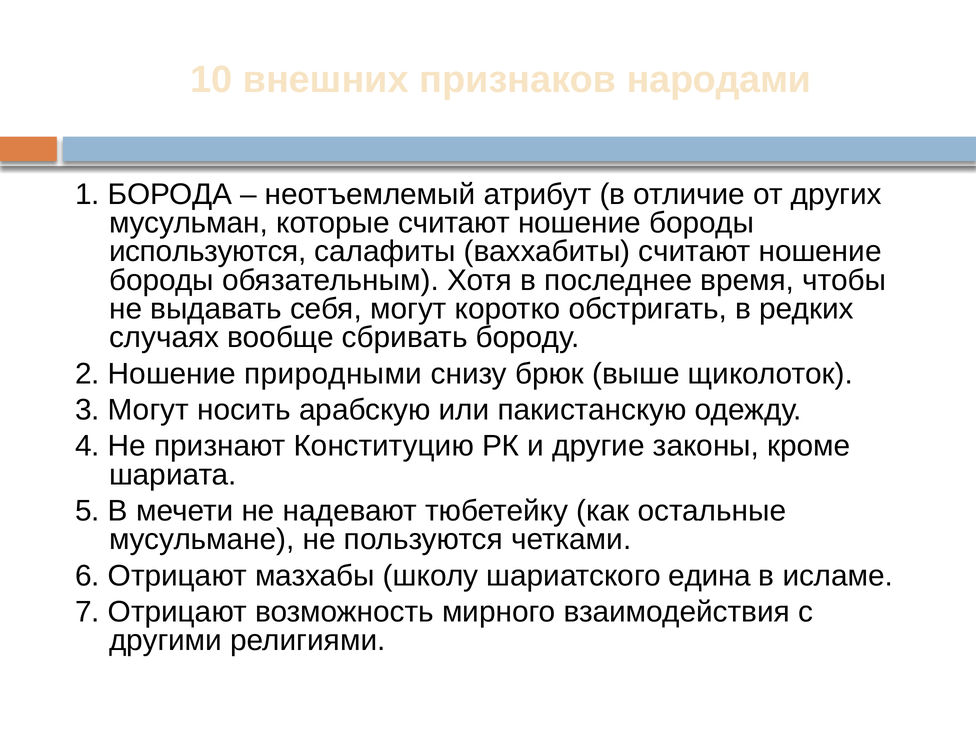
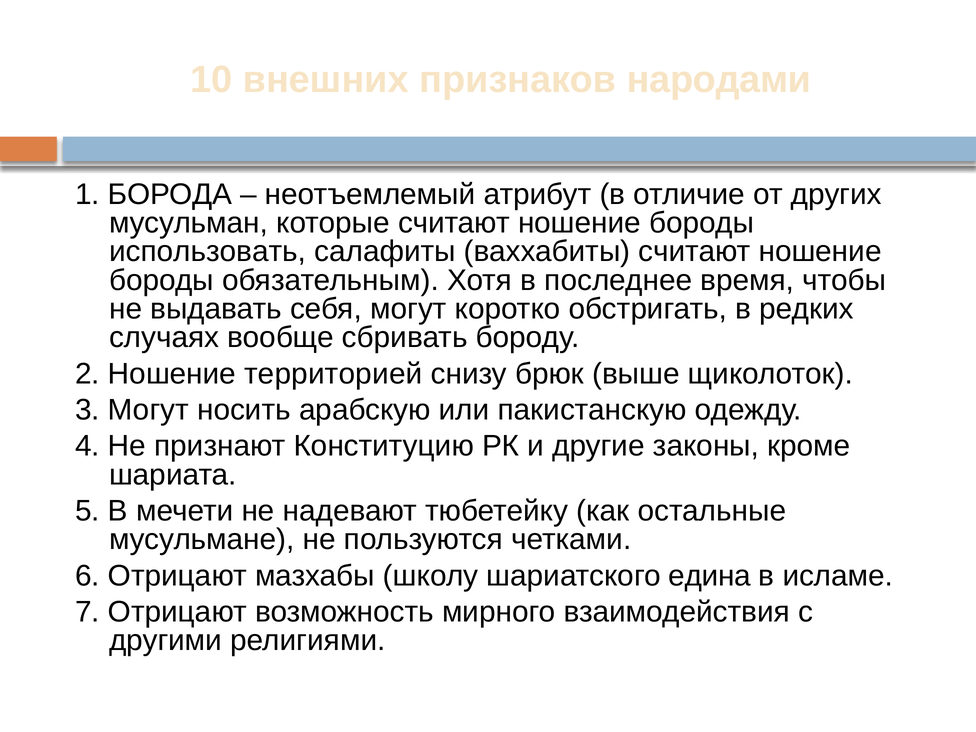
используются: используются -> использовать
природными: природными -> территорией
